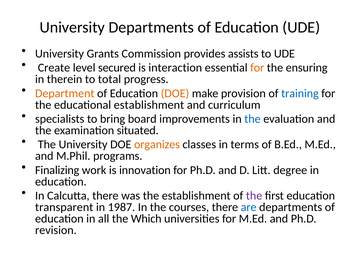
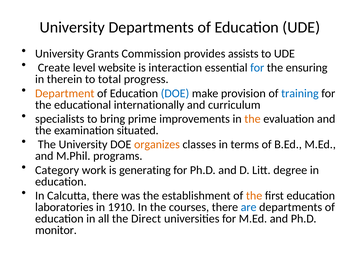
secured: secured -> website
for at (257, 68) colour: orange -> blue
DOE at (175, 93) colour: orange -> blue
educational establishment: establishment -> internationally
board: board -> prime
the at (252, 119) colour: blue -> orange
Finalizing: Finalizing -> Category
innovation: innovation -> generating
the at (254, 196) colour: purple -> orange
transparent: transparent -> laboratories
1987: 1987 -> 1910
Which: Which -> Direct
revision: revision -> monitor
